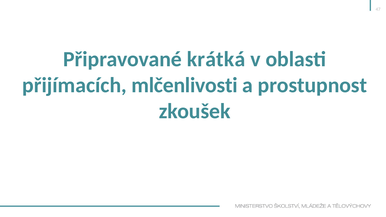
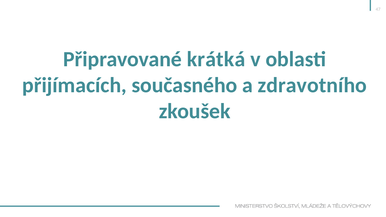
mlčenlivosti: mlčenlivosti -> současného
prostupnost: prostupnost -> zdravotního
